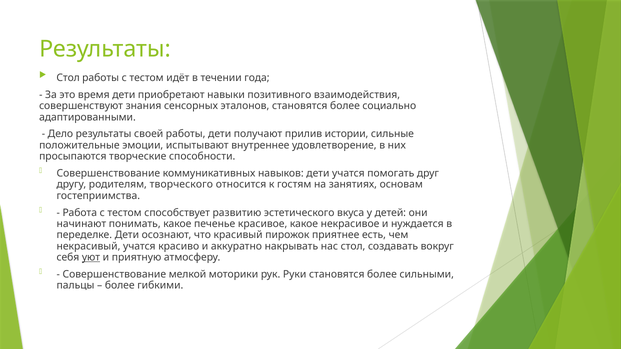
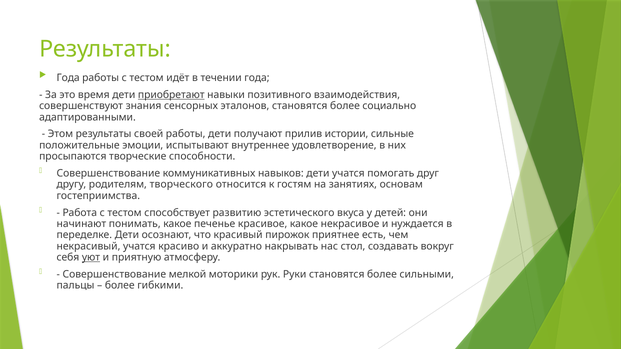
Стол at (68, 78): Стол -> Года
приобретают underline: none -> present
Дело: Дело -> Этом
